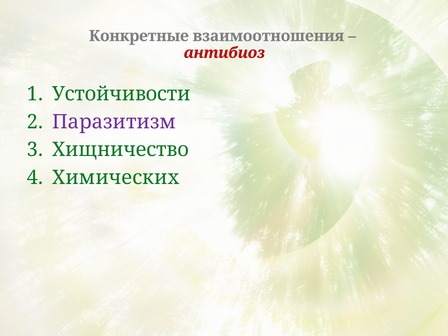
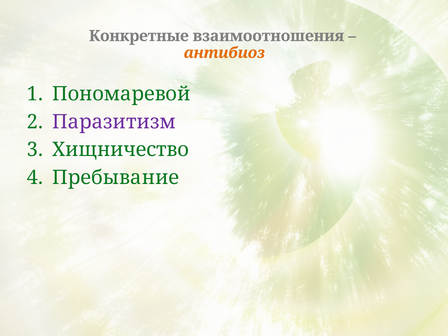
антибиоз colour: red -> orange
Устойчивости: Устойчивости -> Пономаревой
Химических: Химических -> Пребывание
